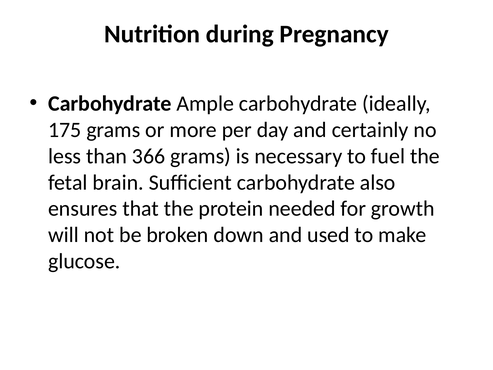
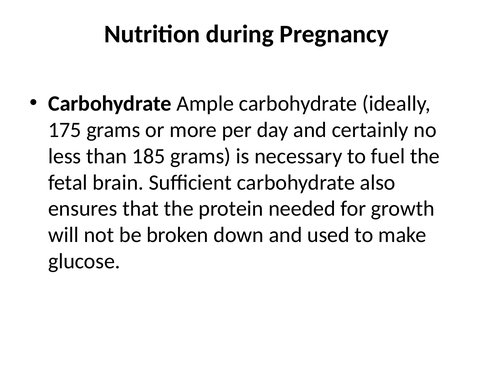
366: 366 -> 185
